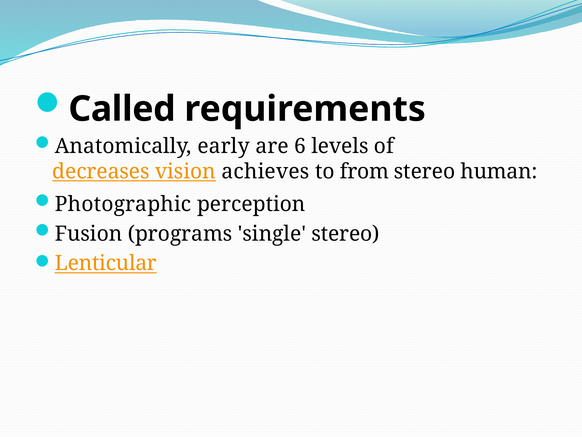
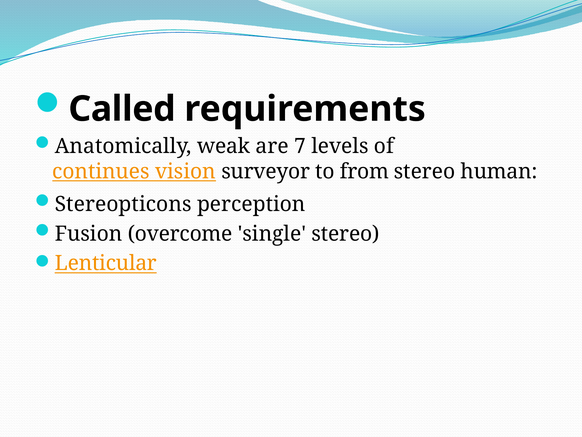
early: early -> weak
6: 6 -> 7
decreases: decreases -> continues
achieves: achieves -> surveyor
Photographic: Photographic -> Stereopticons
programs: programs -> overcome
